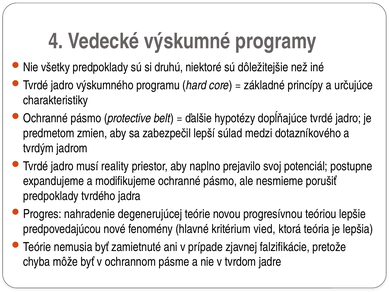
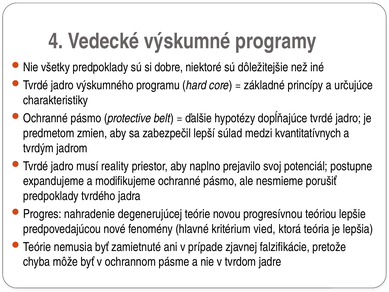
druhú: druhú -> dobre
dotazníkového: dotazníkového -> kvantitatívnych
